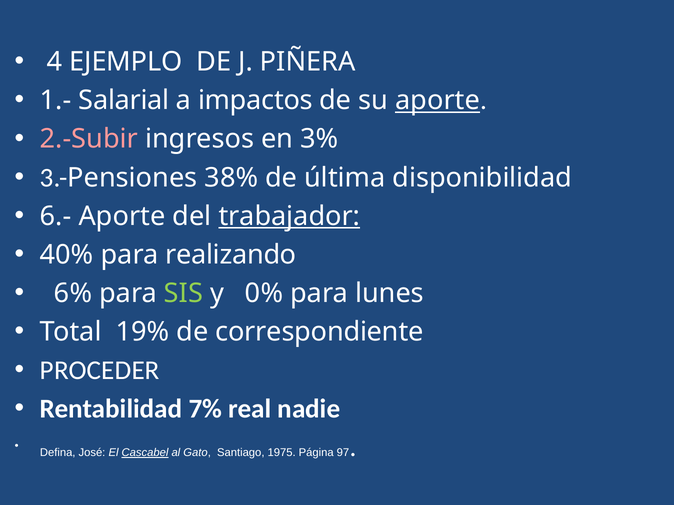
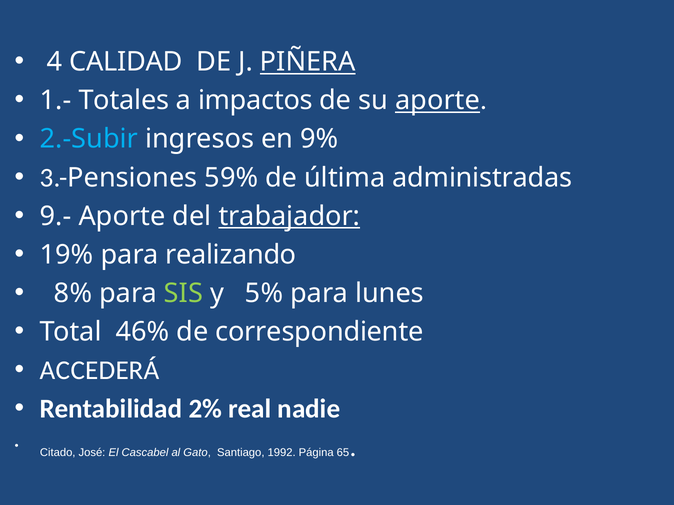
EJEMPLO: EJEMPLO -> CALIDAD
PIÑERA underline: none -> present
Salarial: Salarial -> Totales
2.-Subir colour: pink -> light blue
3%: 3% -> 9%
38%: 38% -> 59%
disponibilidad: disponibilidad -> administradas
6.-: 6.- -> 9.-
40%: 40% -> 19%
6%: 6% -> 8%
0%: 0% -> 5%
19%: 19% -> 46%
PROCEDER: PROCEDER -> ACCEDERÁ
7%: 7% -> 2%
Defina: Defina -> Citado
Cascabel underline: present -> none
1975: 1975 -> 1992
97: 97 -> 65
